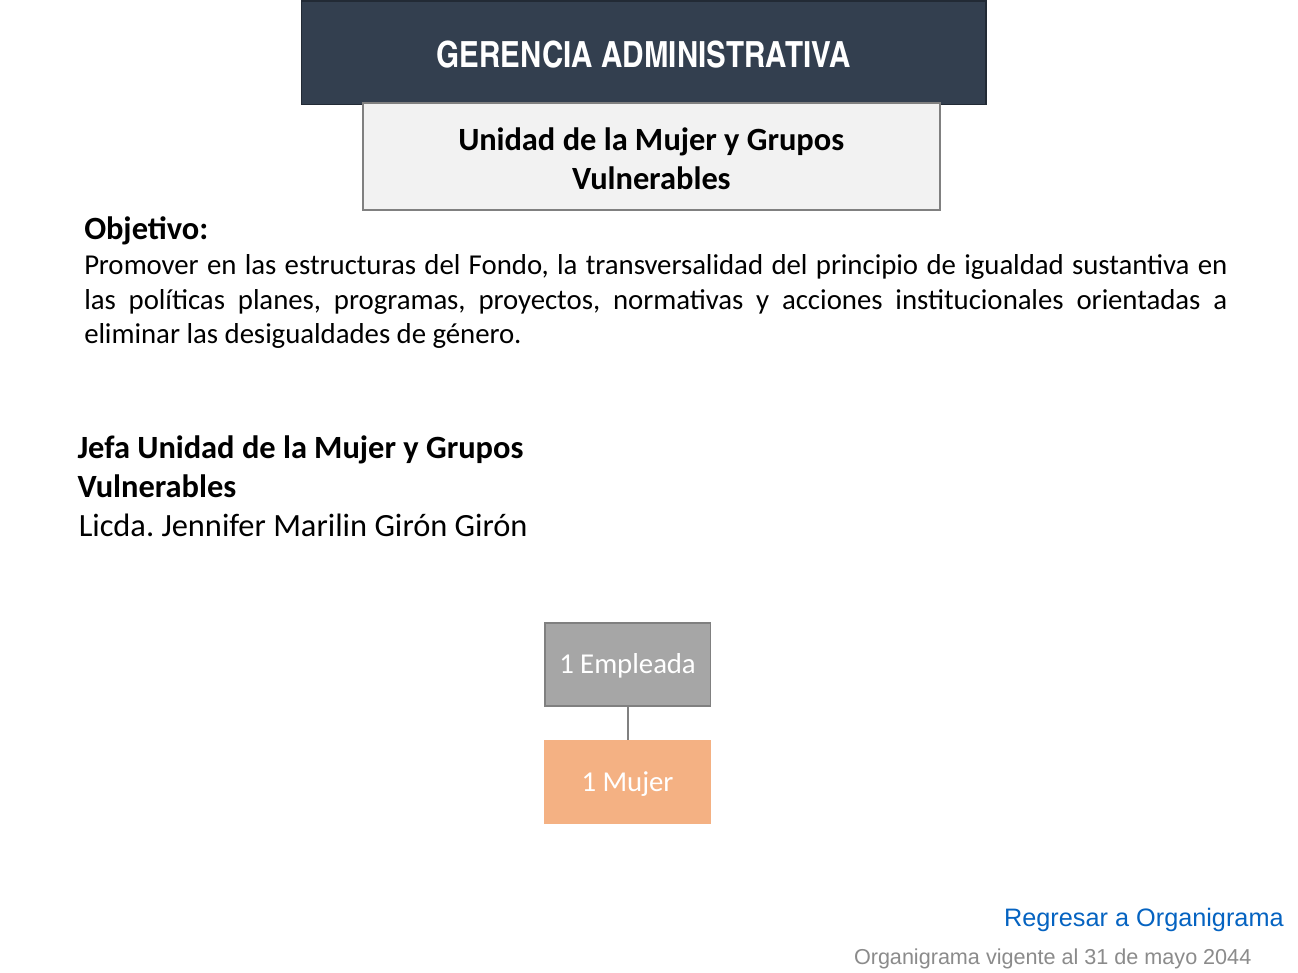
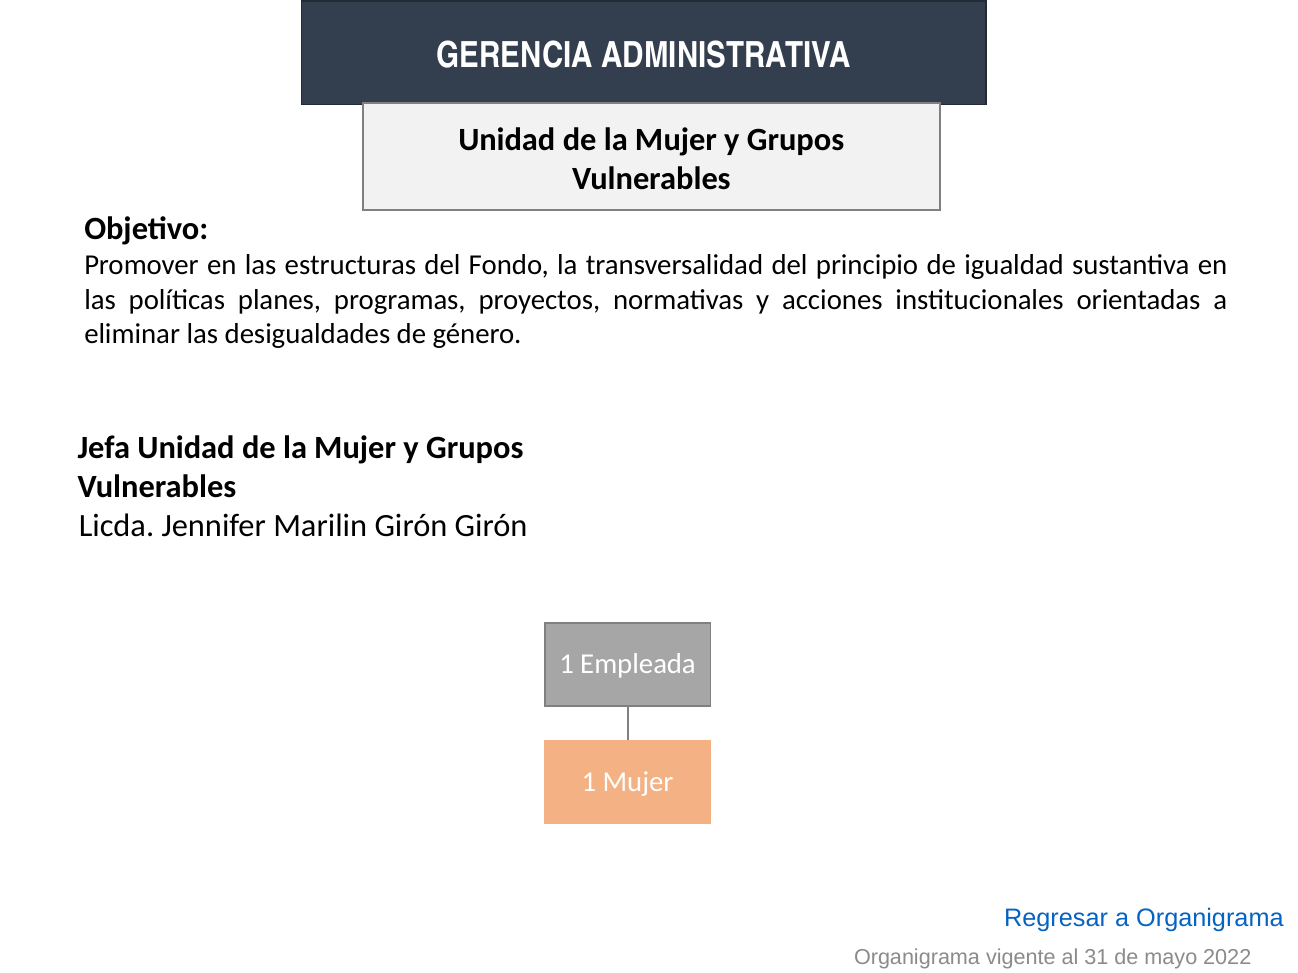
2044: 2044 -> 2022
